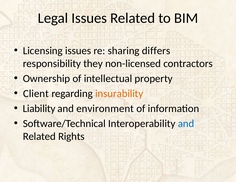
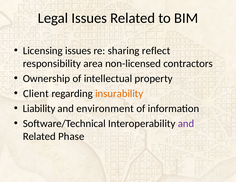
differs: differs -> reflect
they: they -> area
and at (186, 124) colour: blue -> purple
Rights: Rights -> Phase
